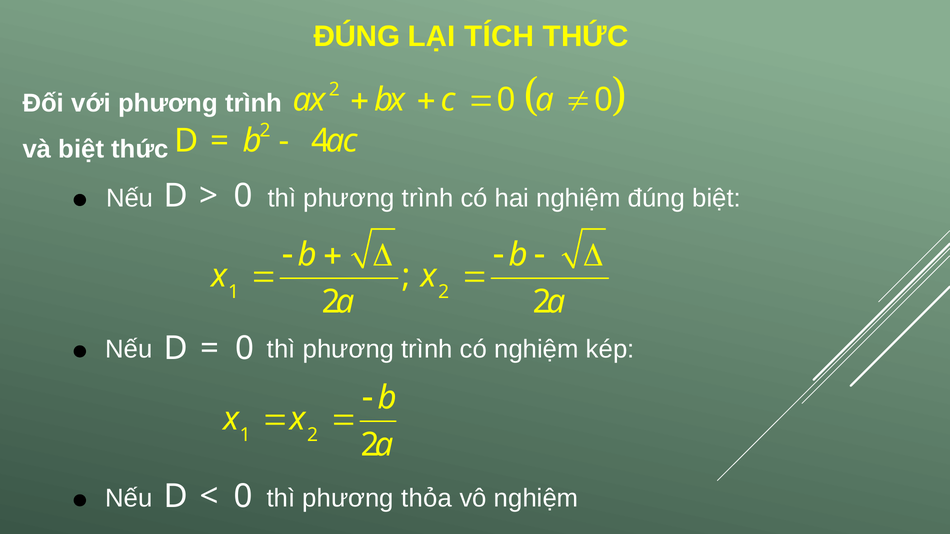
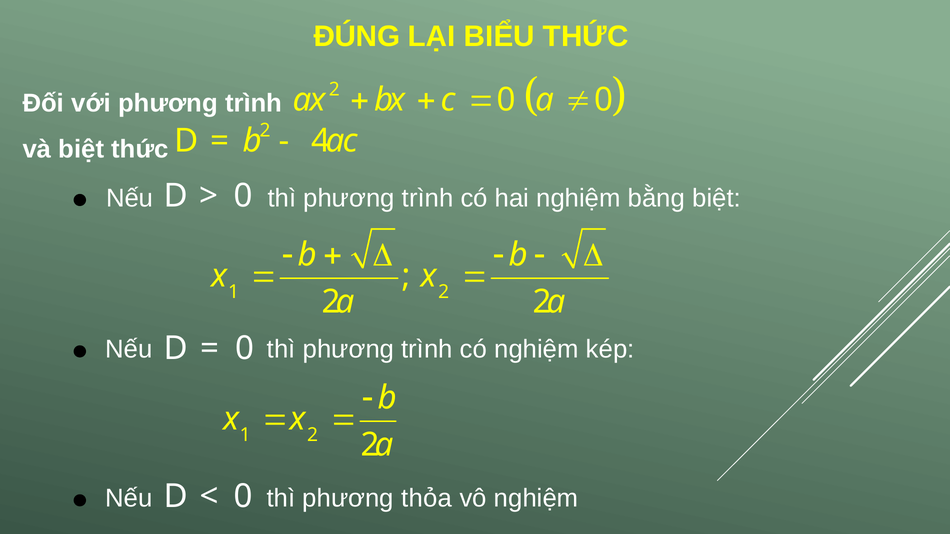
TÍCH: TÍCH -> BIỂU
nghiệm đúng: đúng -> bằng
